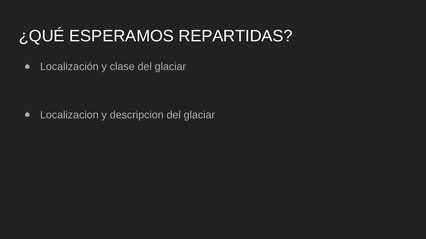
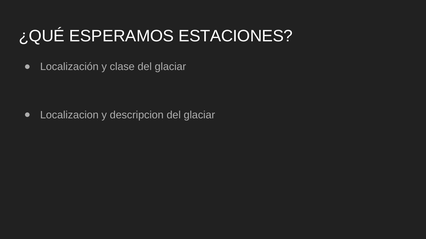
REPARTIDAS: REPARTIDAS -> ESTACIONES
